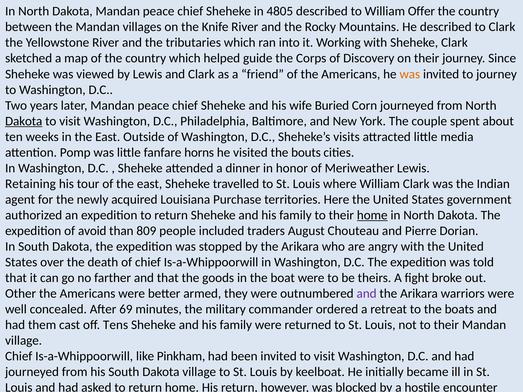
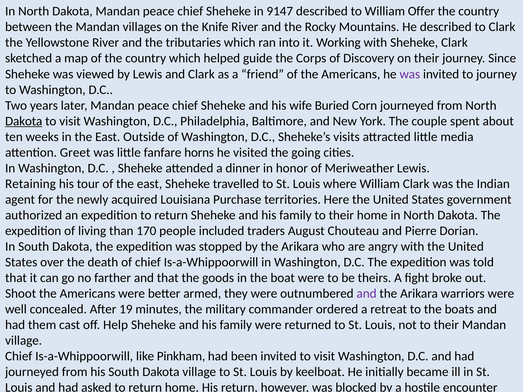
4805: 4805 -> 9147
was at (410, 74) colour: orange -> purple
attention Pomp: Pomp -> Greet
bouts: bouts -> going
home at (372, 215) underline: present -> none
avoid: avoid -> living
809: 809 -> 170
Other: Other -> Shoot
69: 69 -> 19
Tens: Tens -> Help
